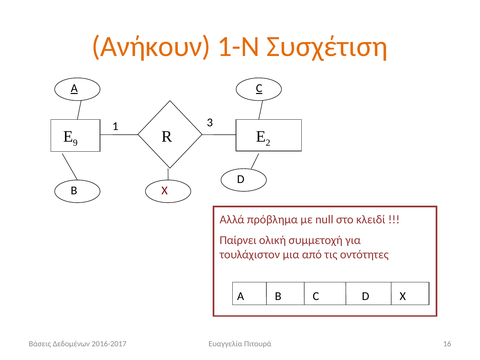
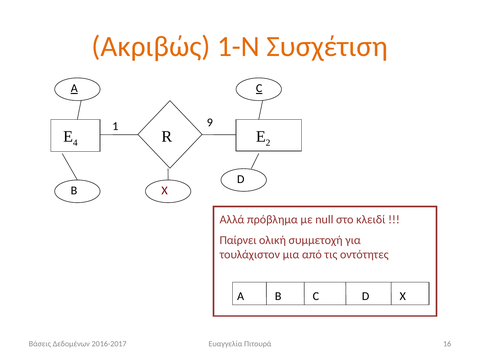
Ανήκουν: Ανήκουν -> Ακριβώς
3: 3 -> 9
9: 9 -> 4
